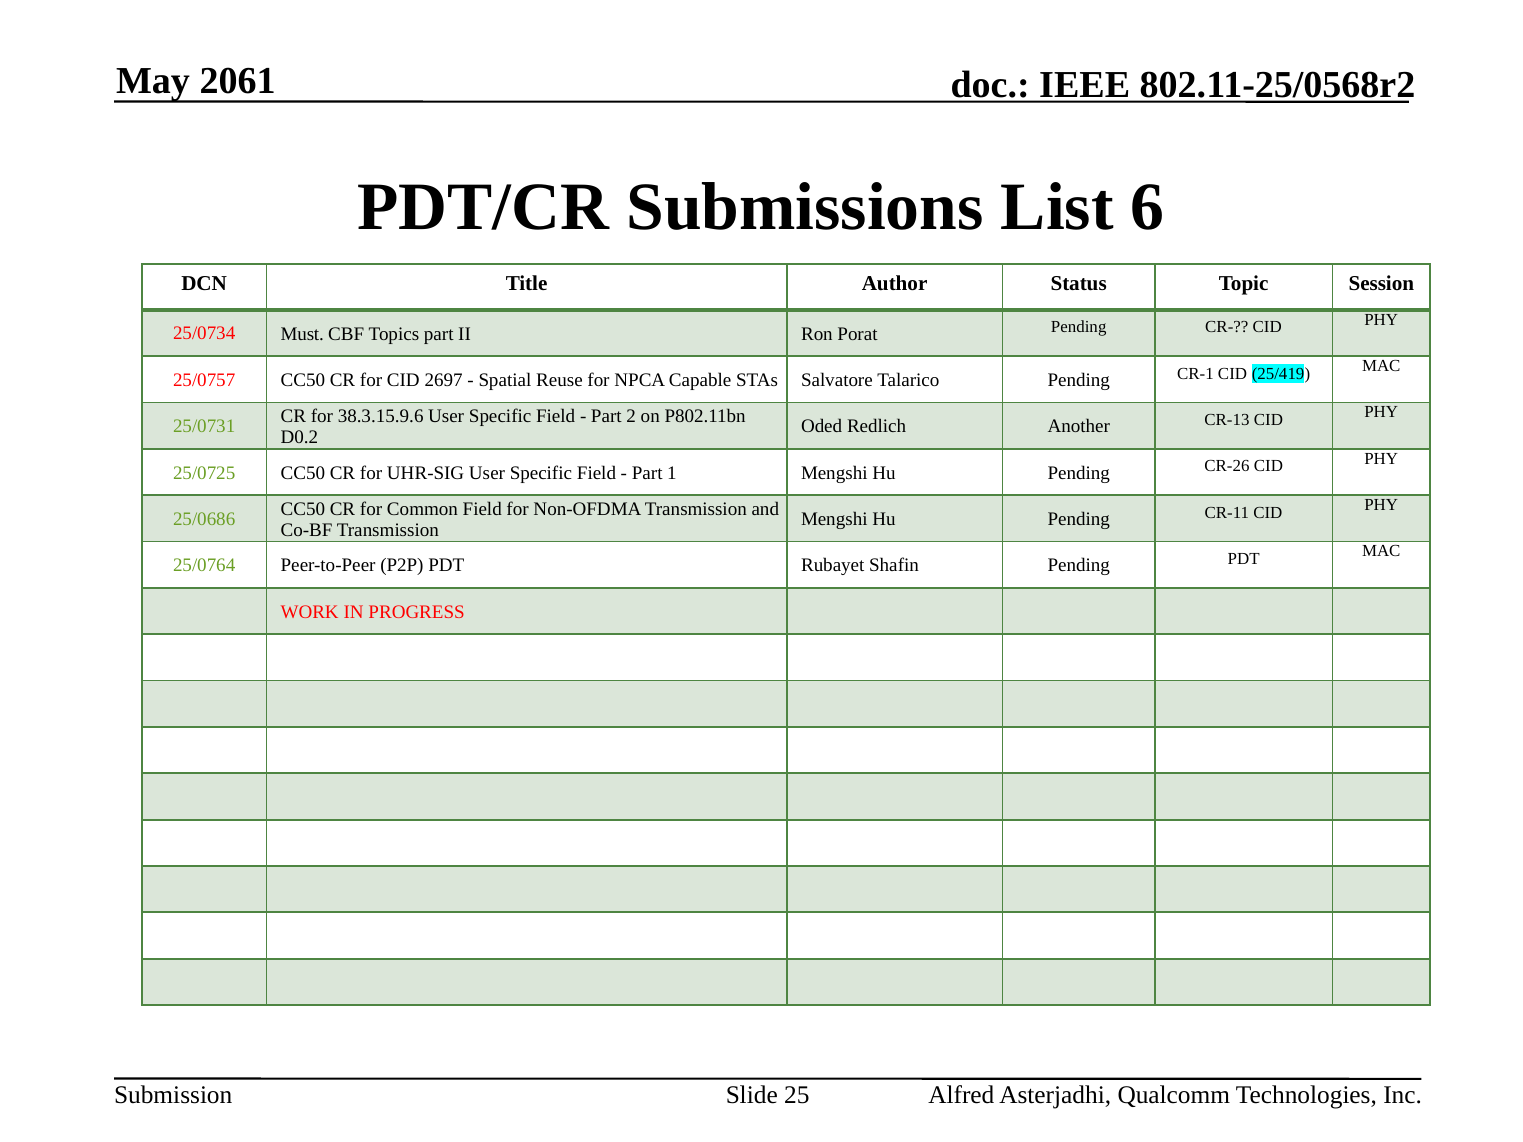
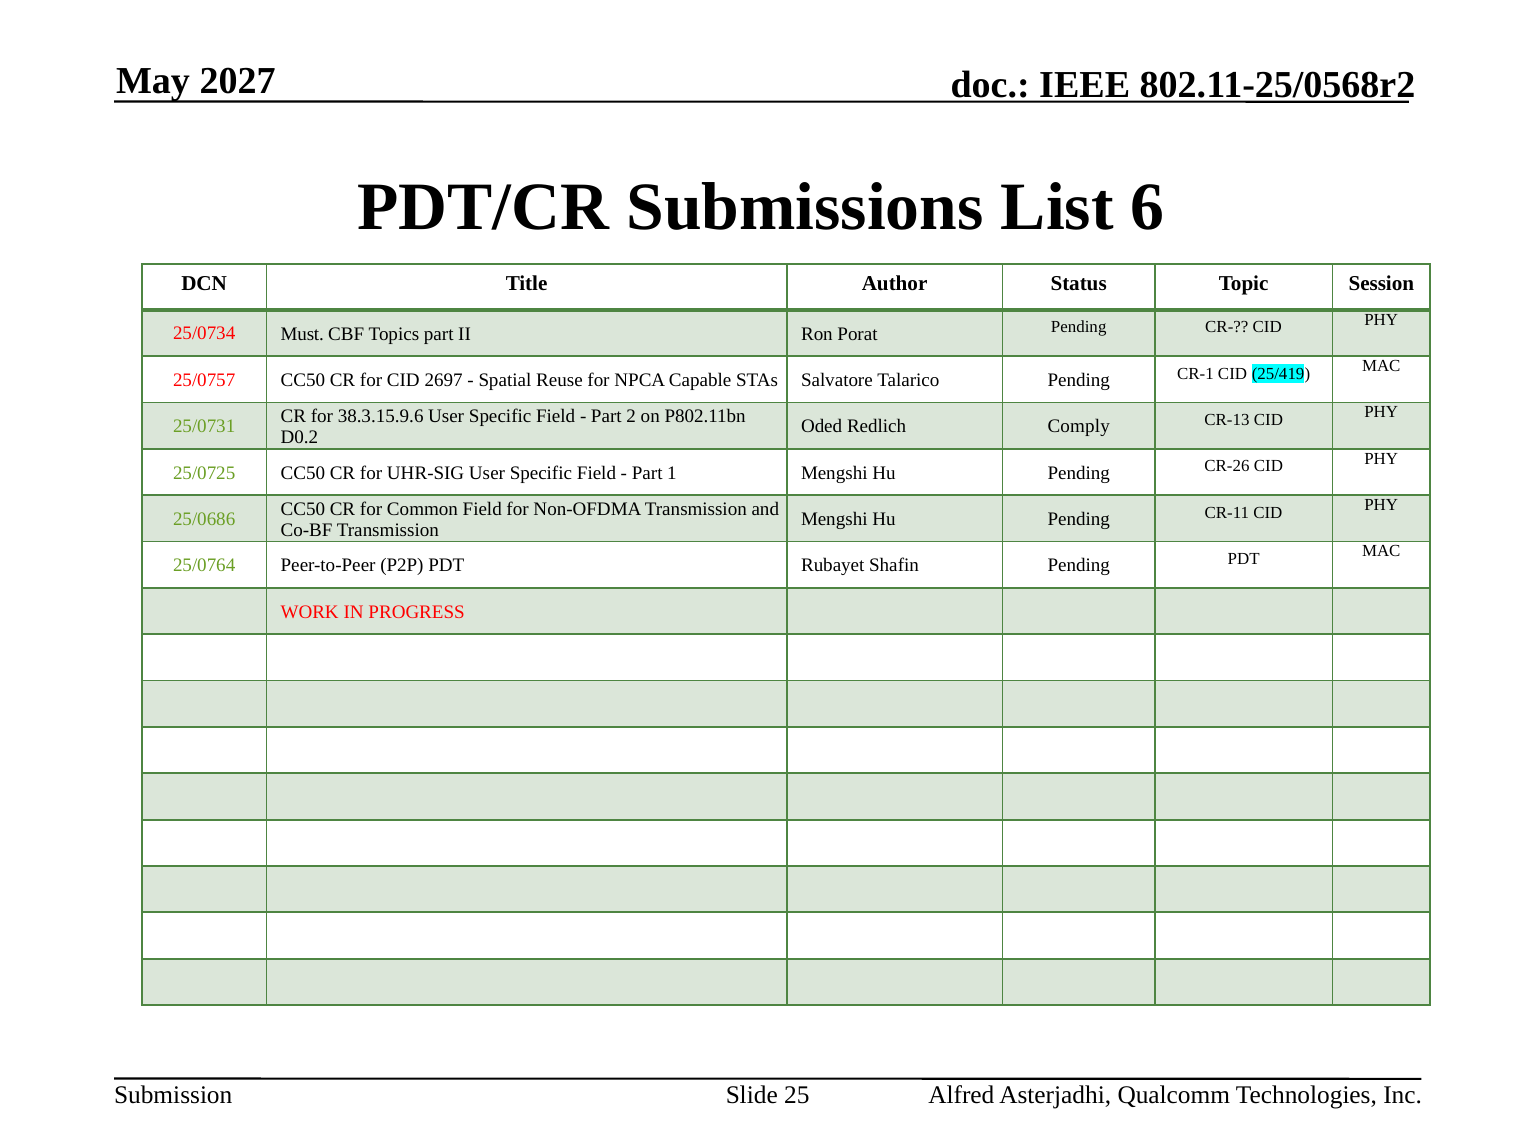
2061: 2061 -> 2027
Another: Another -> Comply
